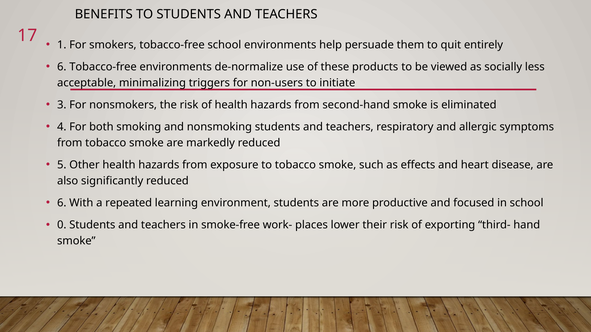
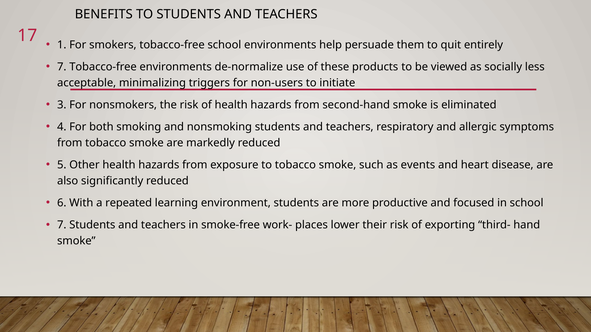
6 at (62, 67): 6 -> 7
effects: effects -> events
0 at (62, 225): 0 -> 7
